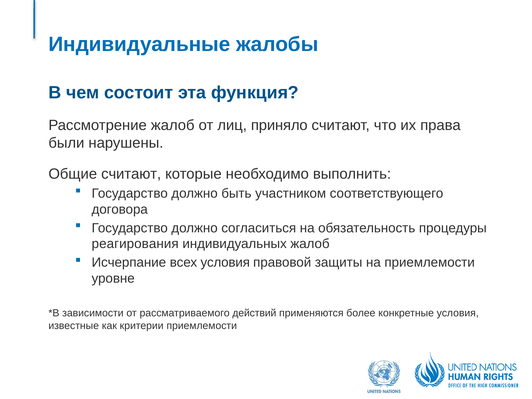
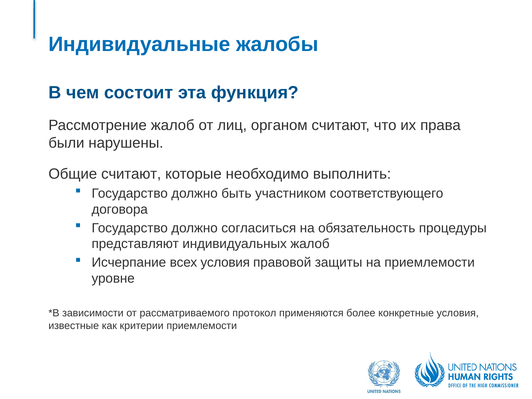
приняло: приняло -> органом
реагирования: реагирования -> представляют
действий: действий -> протокол
